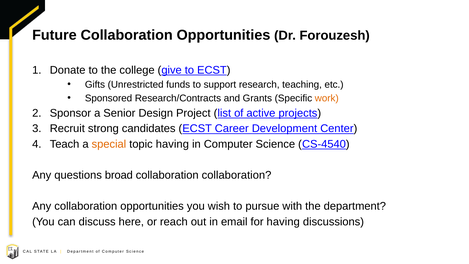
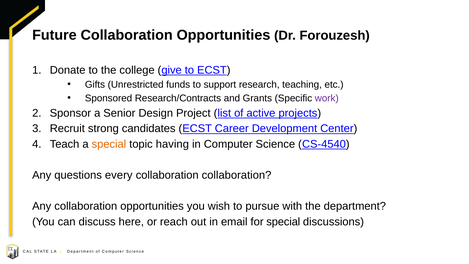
work colour: orange -> purple
broad: broad -> every
for having: having -> special
